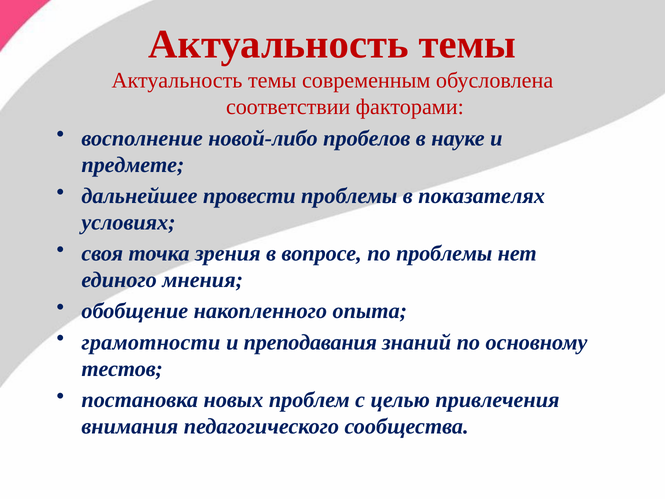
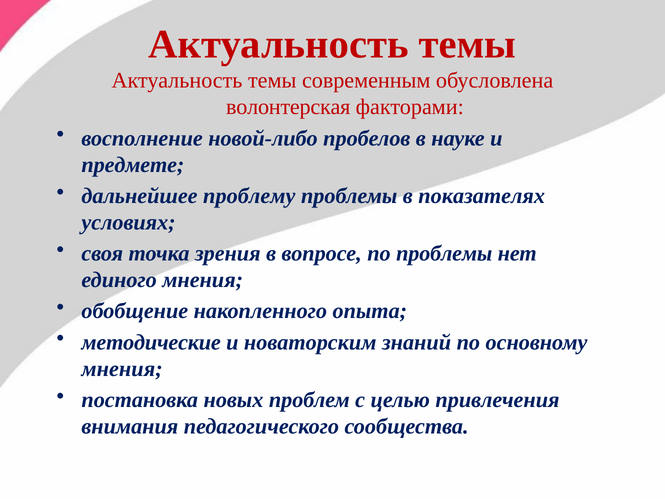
соответствии: соответствии -> волонтерская
провести: провести -> проблему
грамотности: грамотности -> методические
преподавания: преподавания -> новаторским
тестов at (122, 369): тестов -> мнения
